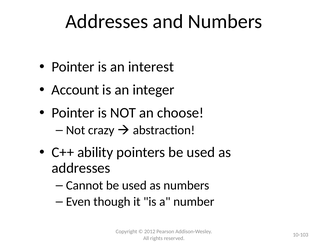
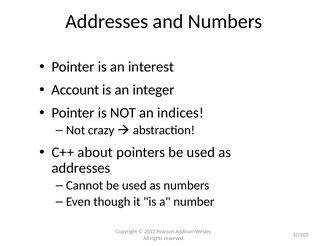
choose: choose -> indices
ability: ability -> about
